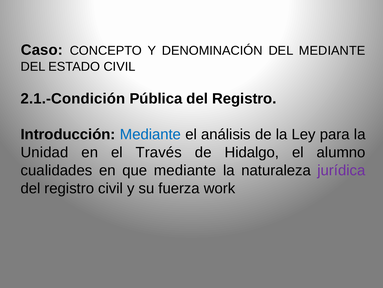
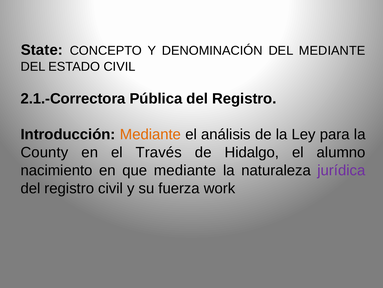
Caso: Caso -> State
2.1.-Condición: 2.1.-Condición -> 2.1.-Correctora
Mediante at (150, 134) colour: blue -> orange
Unidad: Unidad -> County
cualidades: cualidades -> nacimiento
